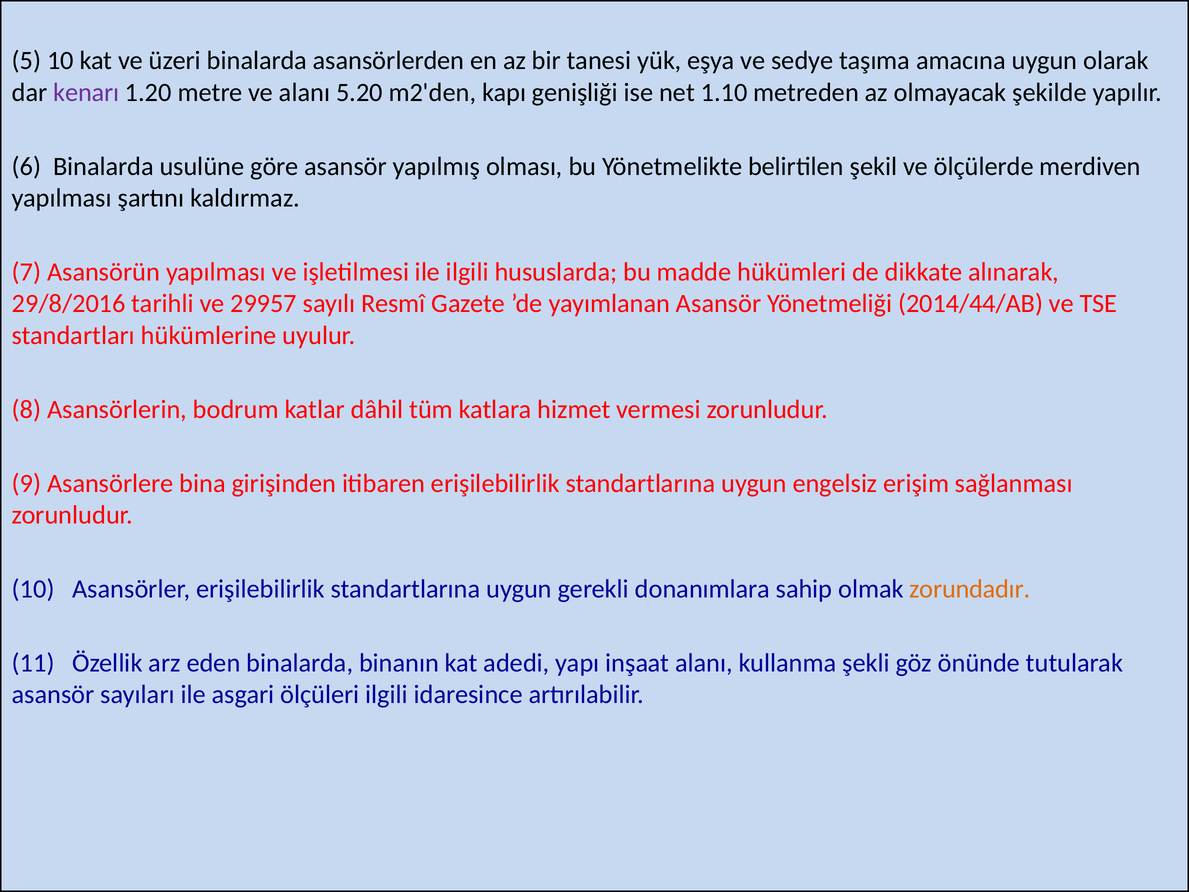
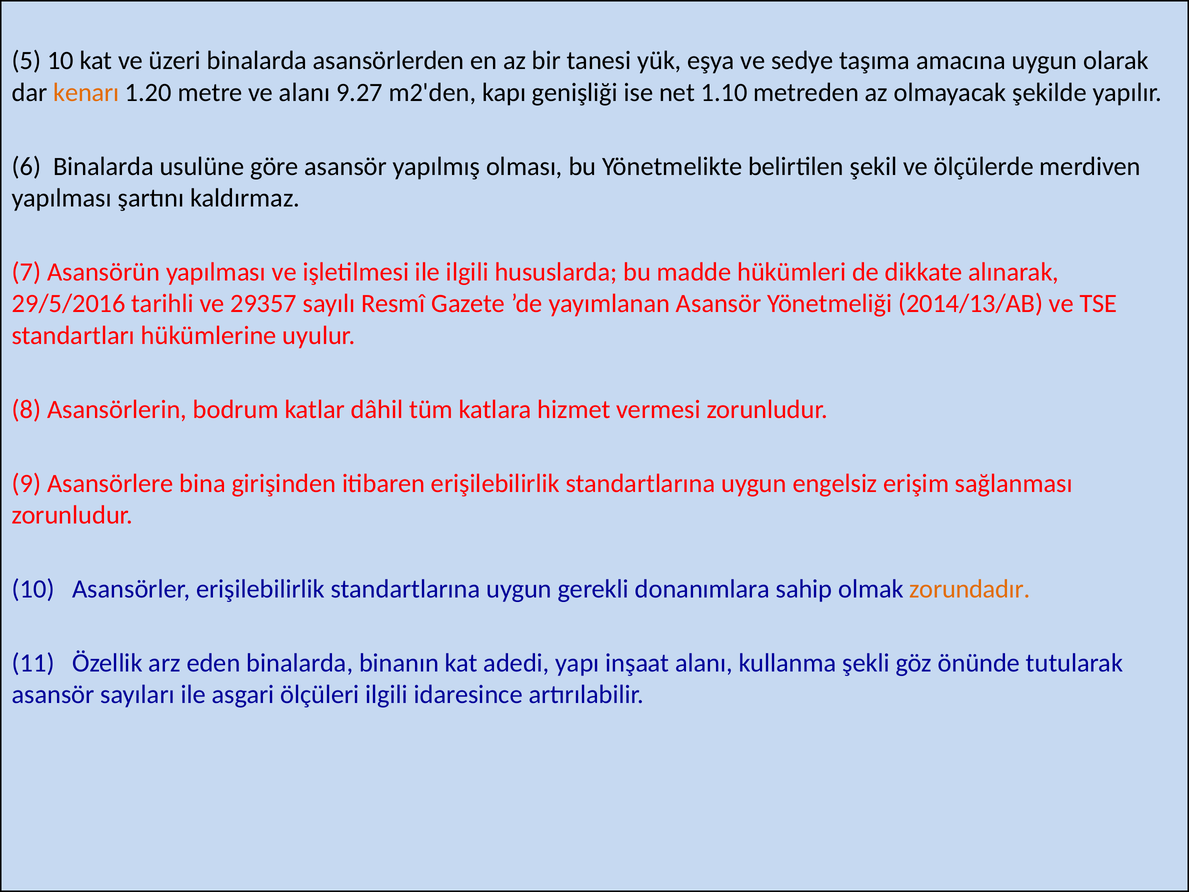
kenarı colour: purple -> orange
5.20: 5.20 -> 9.27
29/8/2016: 29/8/2016 -> 29/5/2016
29957: 29957 -> 29357
2014/44/AB: 2014/44/AB -> 2014/13/AB
